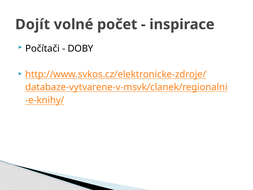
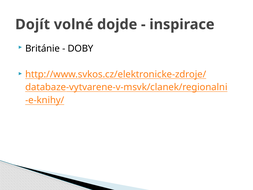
počet: počet -> dojde
Počítači: Počítači -> Británie
